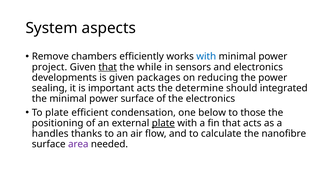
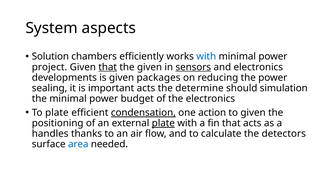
Remove: Remove -> Solution
the while: while -> given
sensors underline: none -> present
integrated: integrated -> simulation
power surface: surface -> budget
condensation underline: none -> present
below: below -> action
to those: those -> given
nanofibre: nanofibre -> detectors
area colour: purple -> blue
